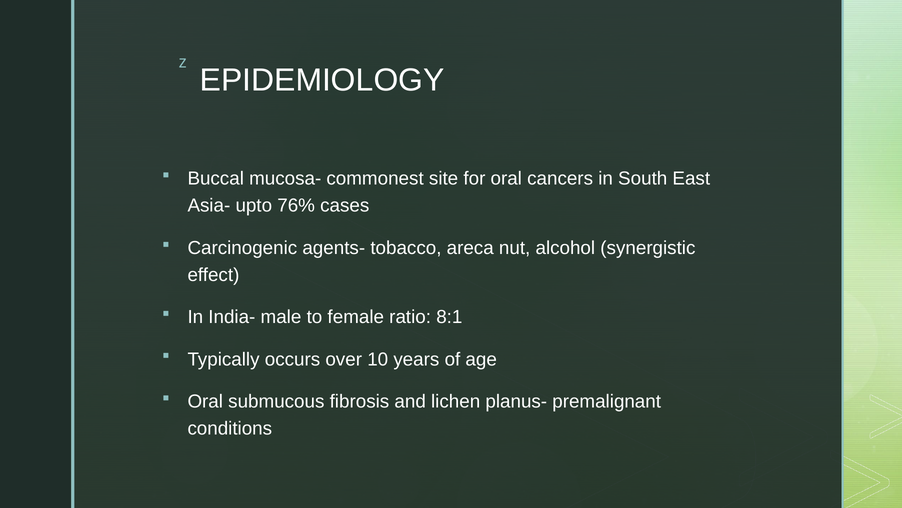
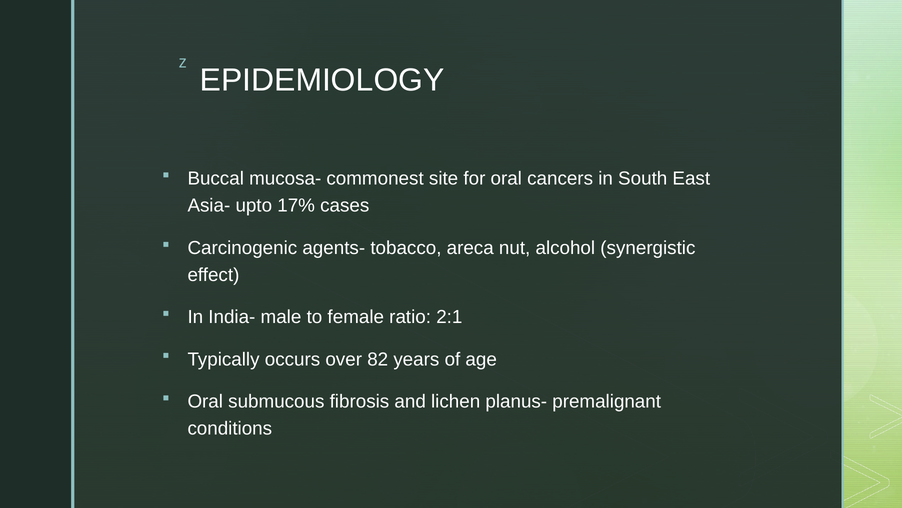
76%: 76% -> 17%
8:1: 8:1 -> 2:1
10: 10 -> 82
